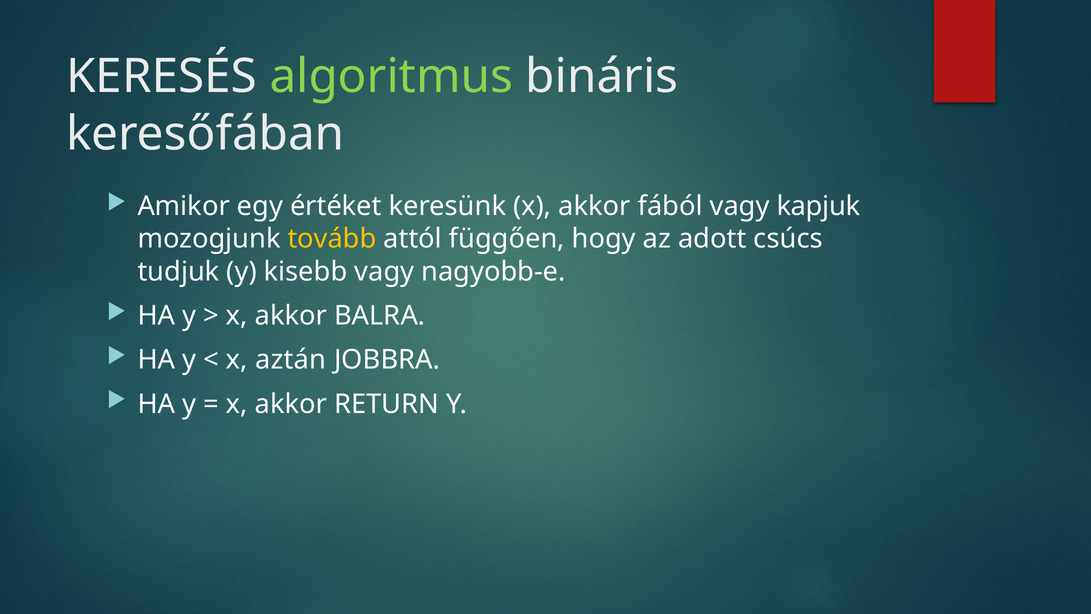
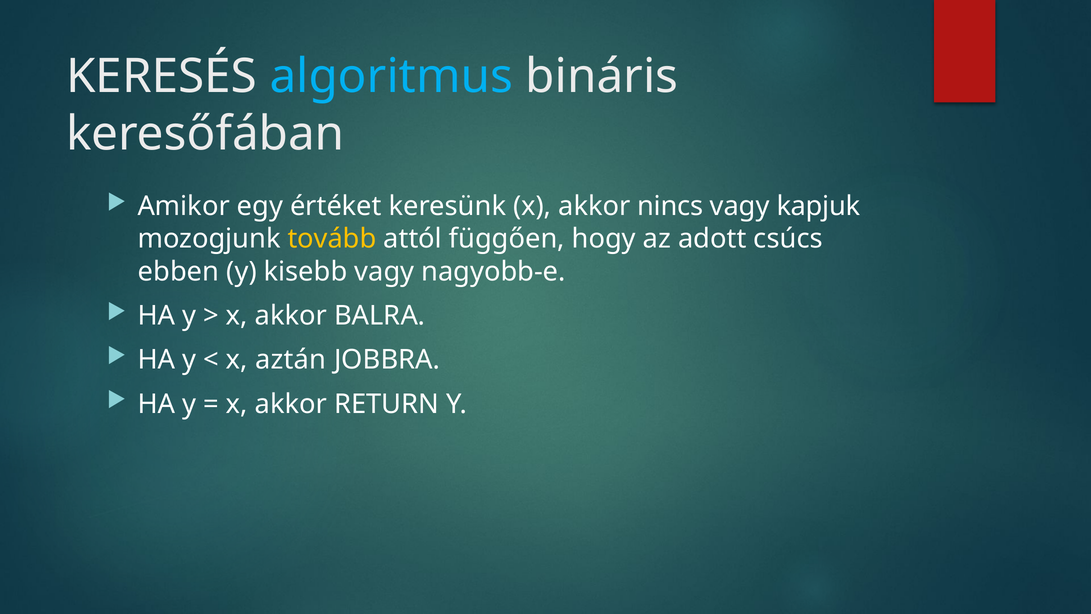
algoritmus colour: light green -> light blue
fából: fából -> nincs
tudjuk: tudjuk -> ebben
